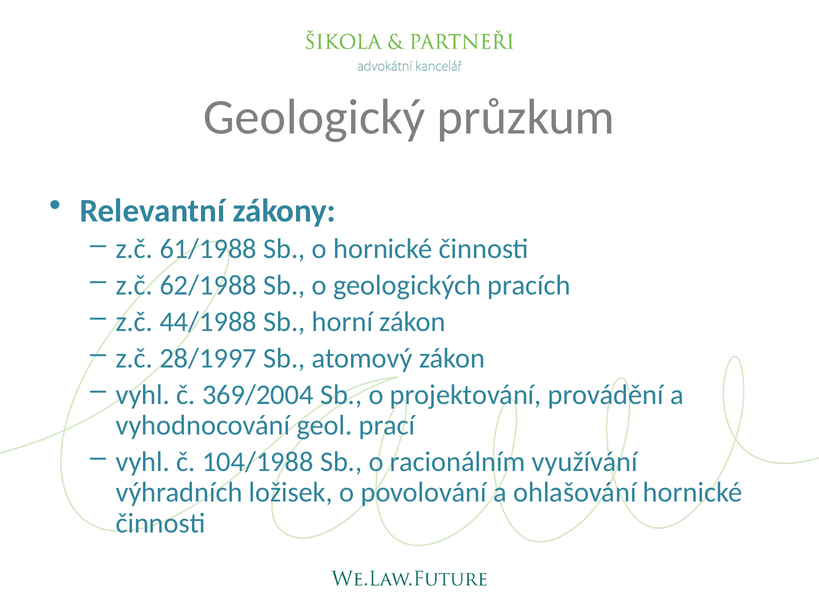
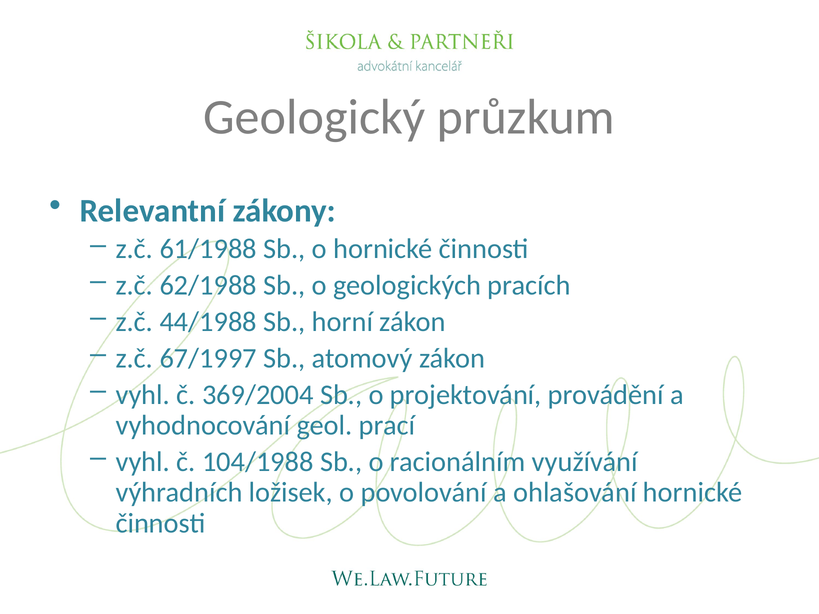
28/1997: 28/1997 -> 67/1997
